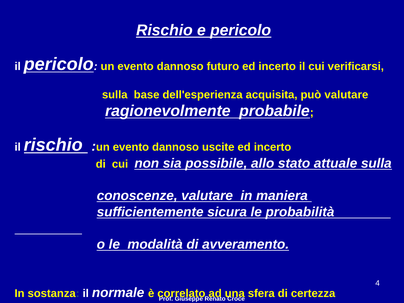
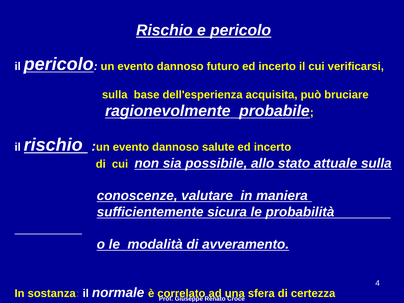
può valutare: valutare -> bruciare
uscite: uscite -> salute
